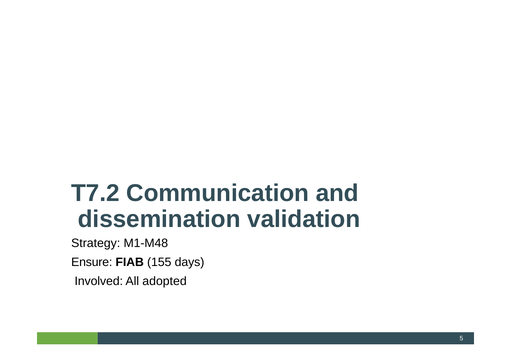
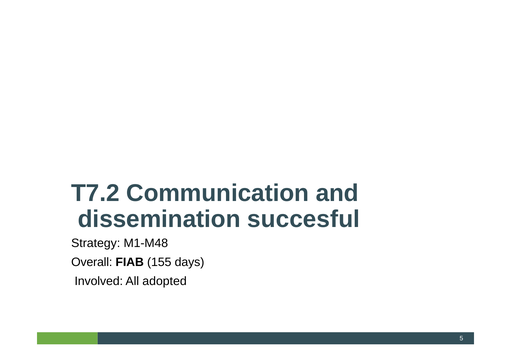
validation: validation -> succesful
Ensure: Ensure -> Overall
